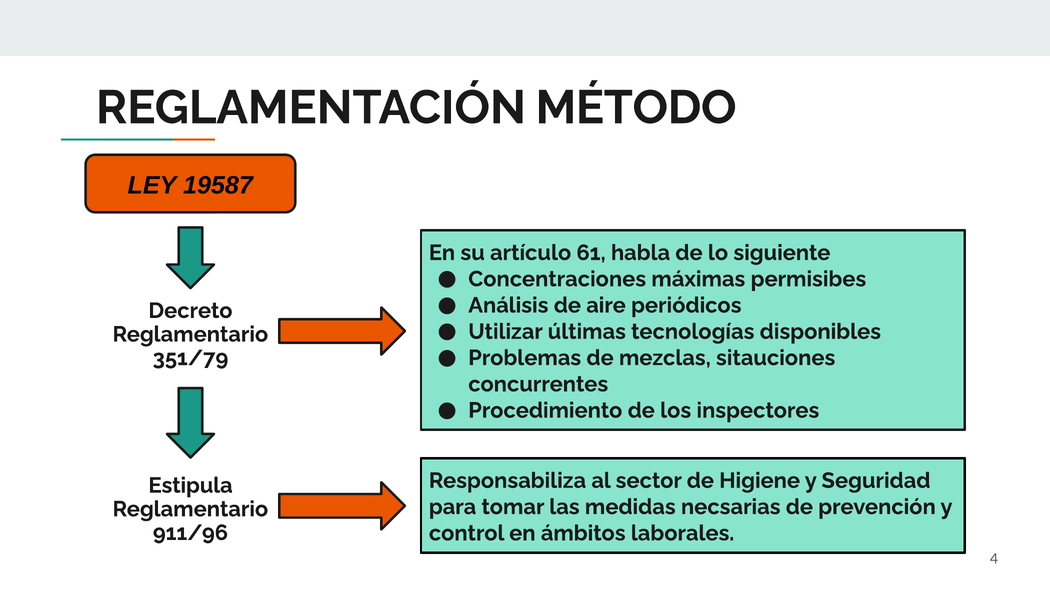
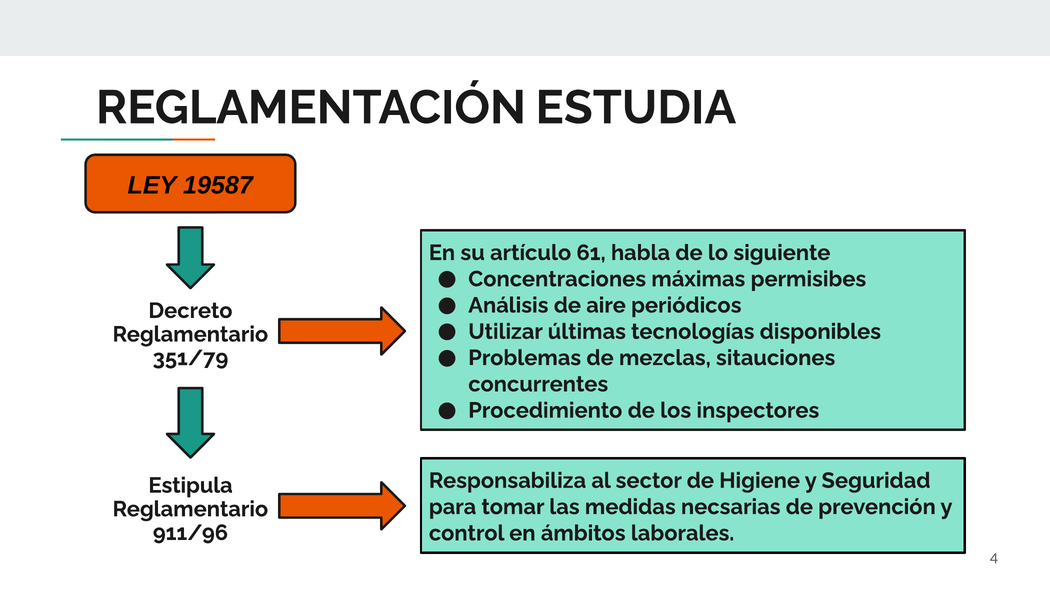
MÉTODO: MÉTODO -> ESTUDIA
